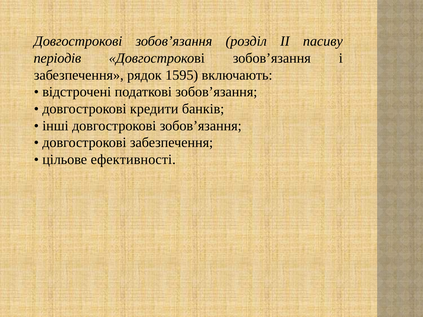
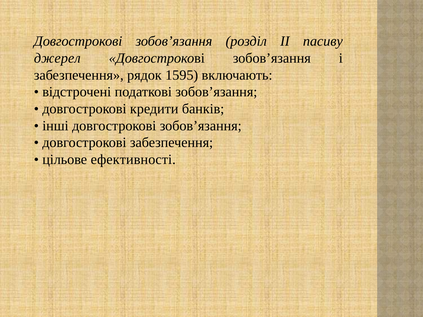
періодів: періодів -> джерел
